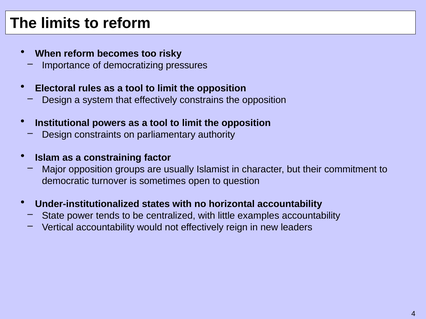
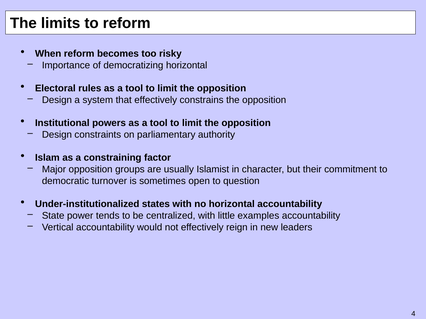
democratizing pressures: pressures -> horizontal
